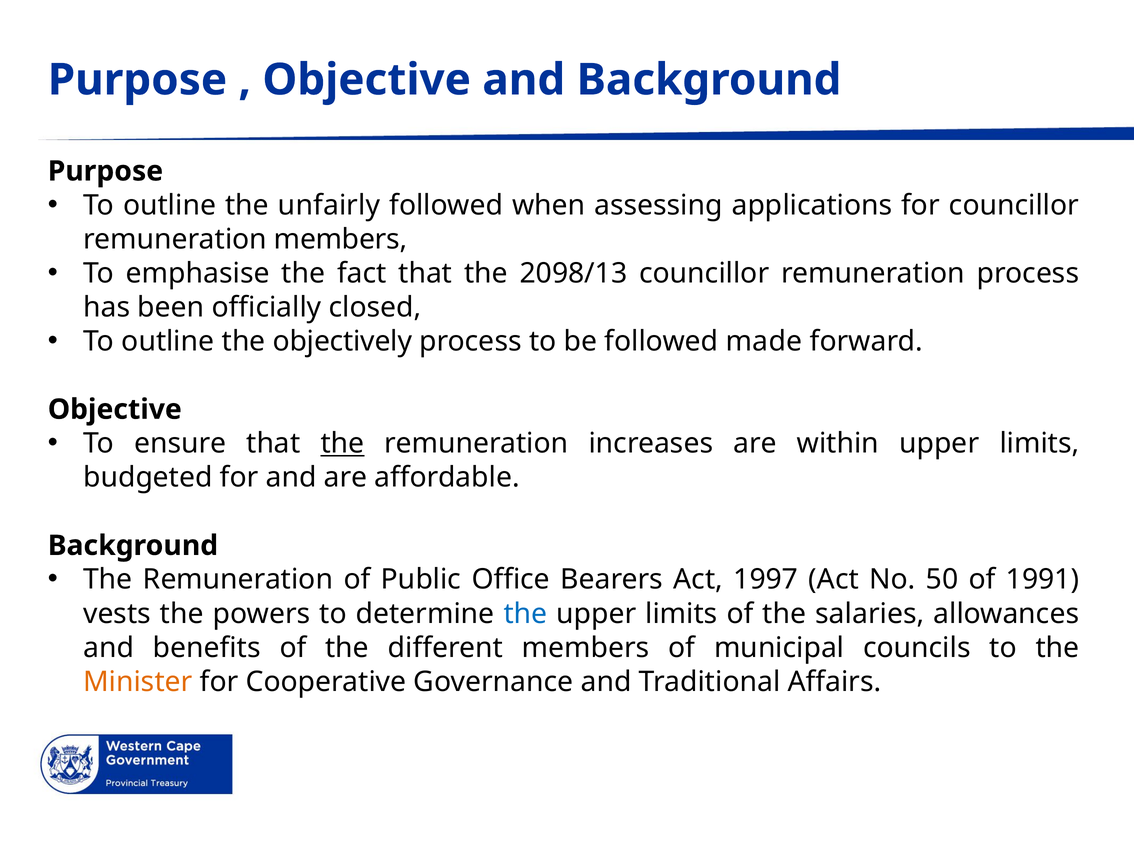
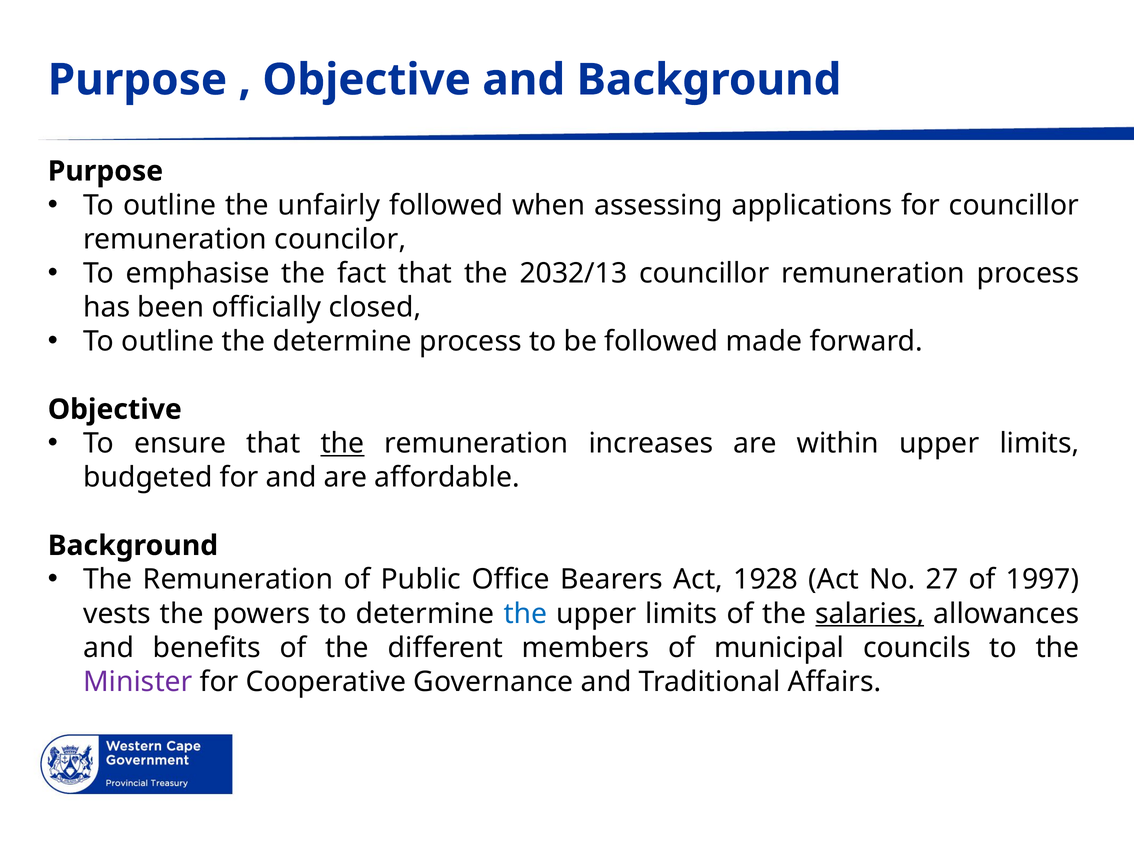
remuneration members: members -> councilor
2098/13: 2098/13 -> 2032/13
the objectively: objectively -> determine
1997: 1997 -> 1928
50: 50 -> 27
1991: 1991 -> 1997
salaries underline: none -> present
Minister colour: orange -> purple
